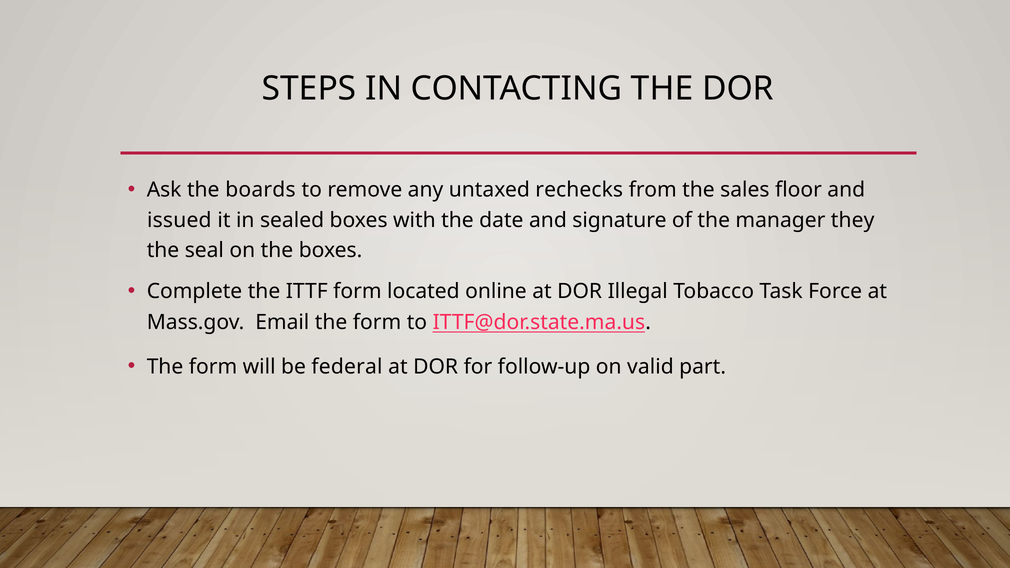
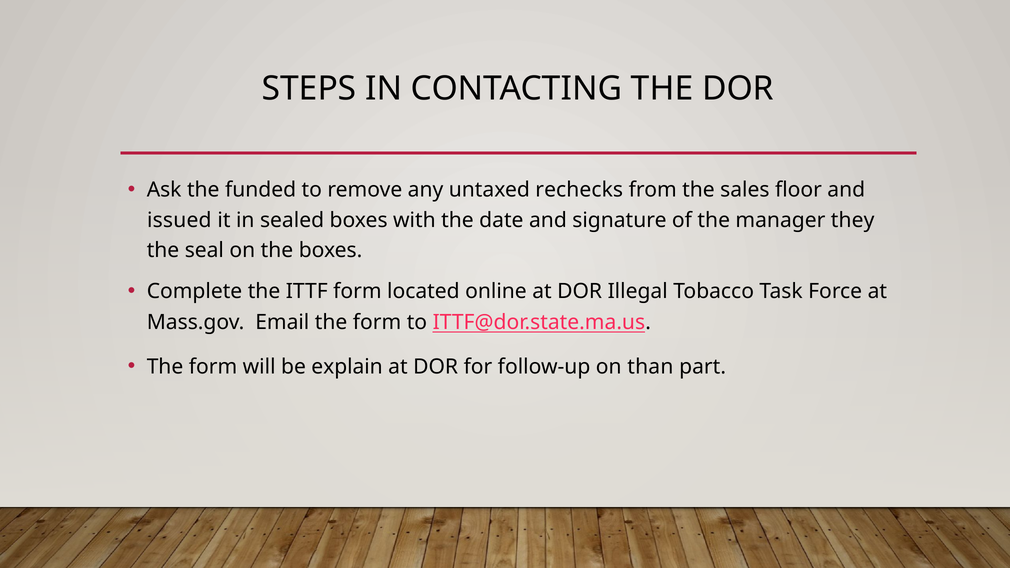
boards: boards -> funded
federal: federal -> explain
valid: valid -> than
